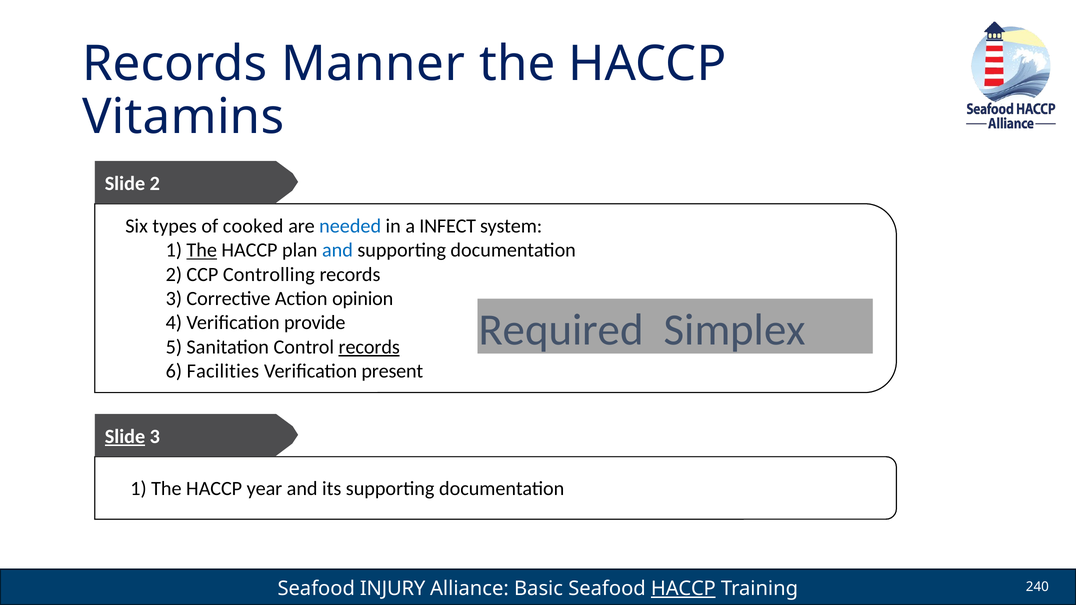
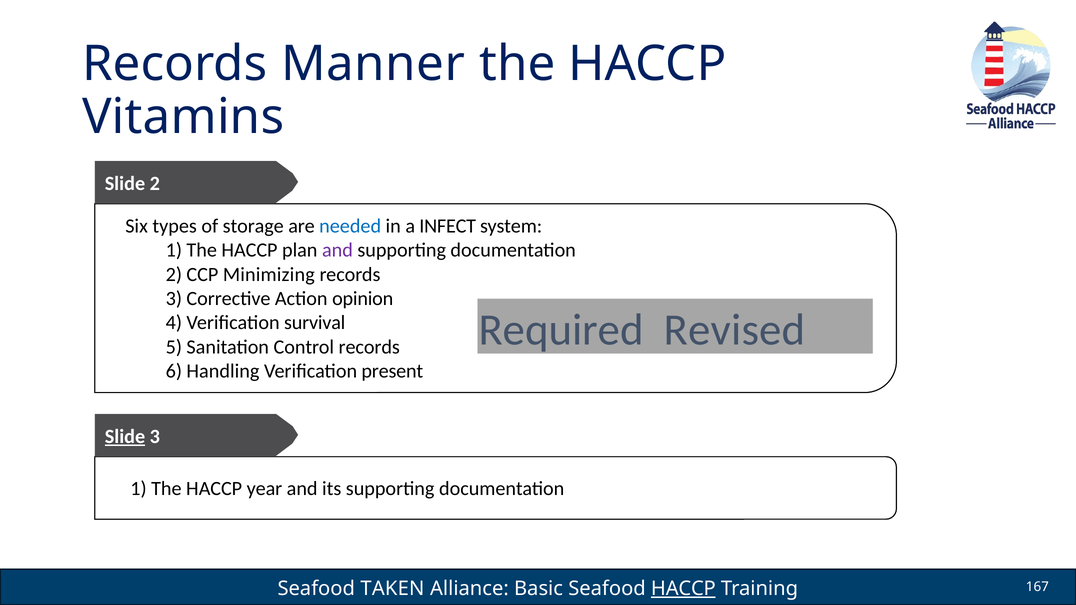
cooked: cooked -> storage
The at (202, 250) underline: present -> none
and at (337, 250) colour: blue -> purple
Controlling: Controlling -> Minimizing
Simplex: Simplex -> Revised
provide: provide -> survival
records at (369, 347) underline: present -> none
Facilities: Facilities -> Handling
INJURY: INJURY -> TAKEN
240: 240 -> 167
